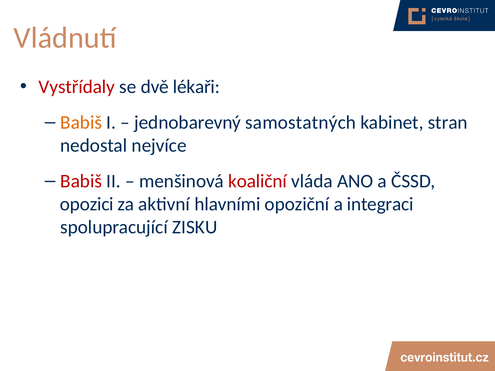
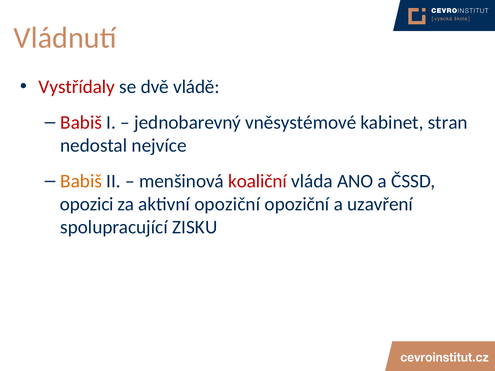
lékaři: lékaři -> vládě
Babiš at (81, 123) colour: orange -> red
samostatných: samostatných -> vněsystémové
Babiš at (81, 181) colour: red -> orange
aktivní hlavními: hlavními -> opoziční
integraci: integraci -> uzavření
